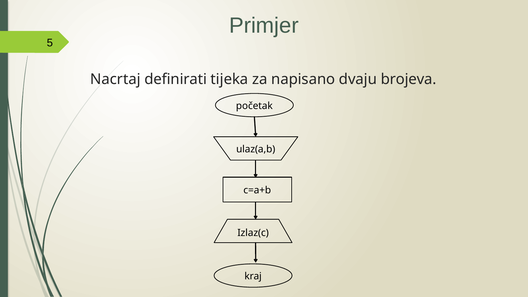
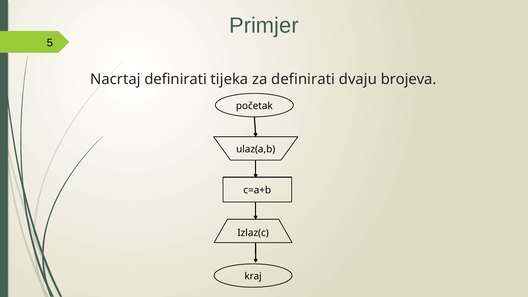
za napisano: napisano -> definirati
